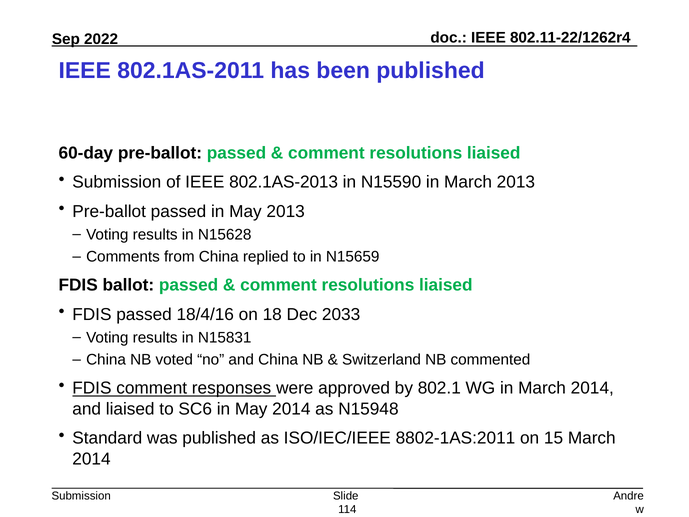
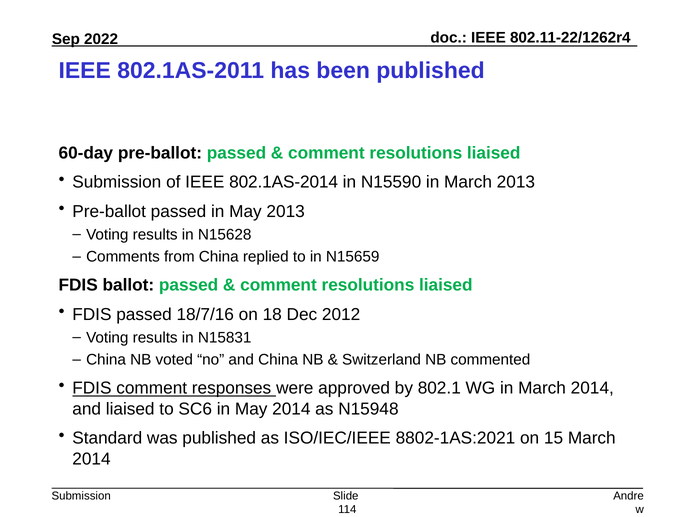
802.1AS-2013: 802.1AS-2013 -> 802.1AS-2014
18/4/16: 18/4/16 -> 18/7/16
2033: 2033 -> 2012
8802-1AS:2011: 8802-1AS:2011 -> 8802-1AS:2021
